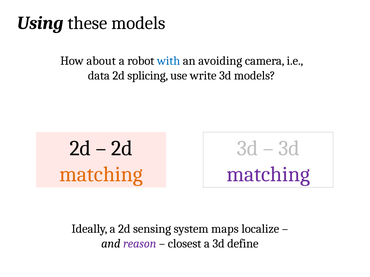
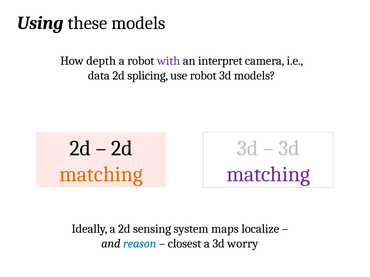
about: about -> depth
with colour: blue -> purple
avoiding: avoiding -> interpret
use write: write -> robot
reason colour: purple -> blue
define: define -> worry
